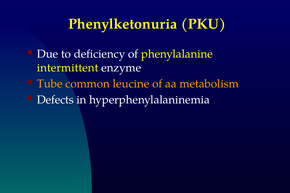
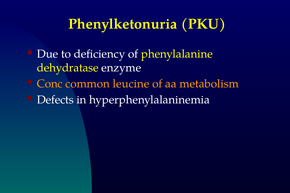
intermittent: intermittent -> dehydratase
Tube: Tube -> Conc
